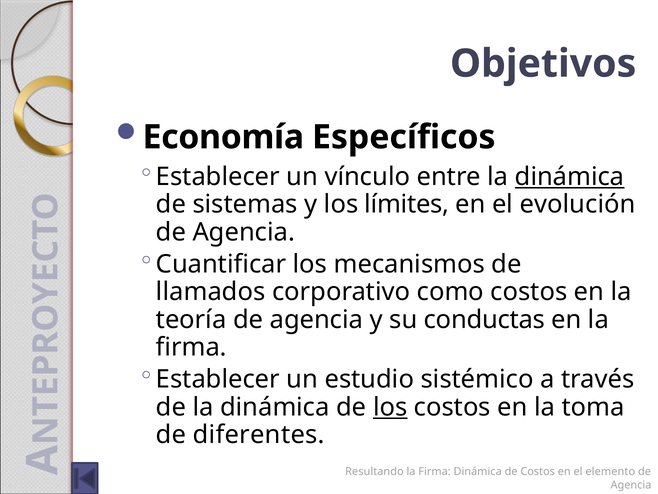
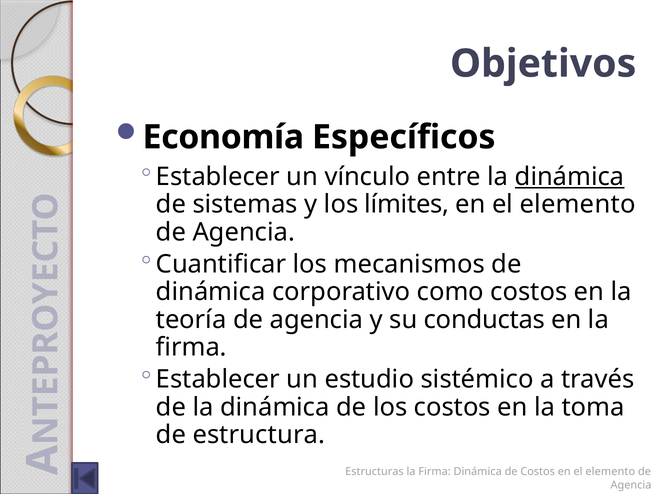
evolución at (578, 204): evolución -> elemento
llamados at (211, 292): llamados -> dinámica
los at (390, 407) underline: present -> none
diferentes: diferentes -> estructura
Resultando: Resultando -> Estructuras
